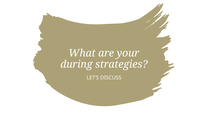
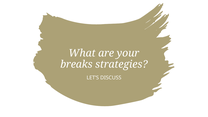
during: during -> breaks
